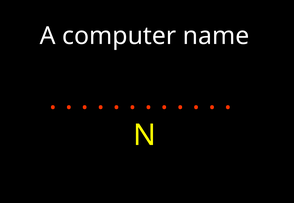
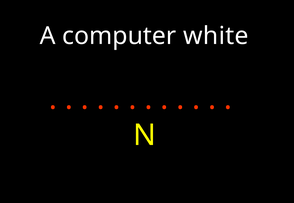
name: name -> white
